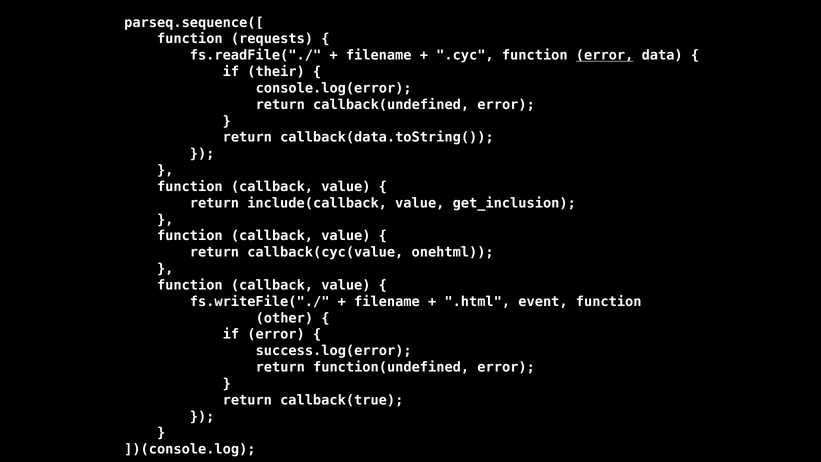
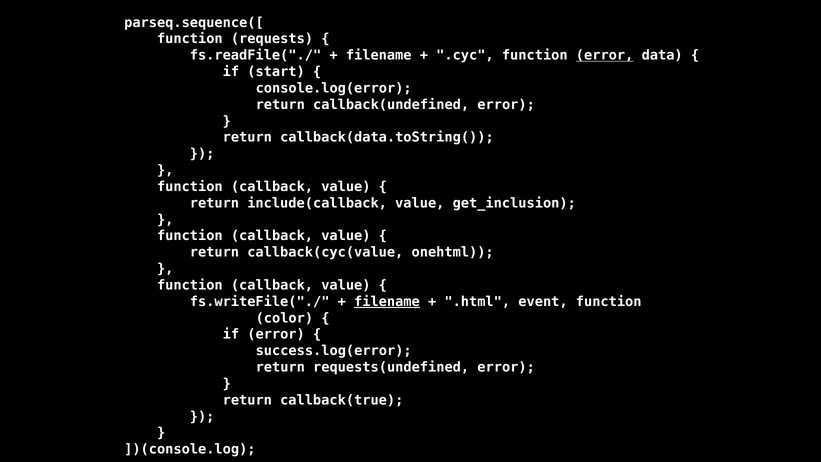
their: their -> start
filename at (387, 301) underline: none -> present
other: other -> color
function(undefined: function(undefined -> requests(undefined
